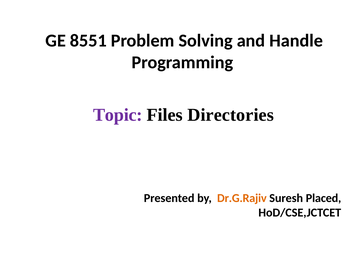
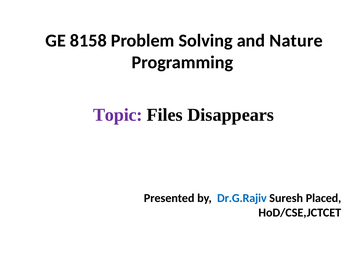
8551: 8551 -> 8158
Handle: Handle -> Nature
Directories: Directories -> Disappears
Dr.G.Rajiv colour: orange -> blue
